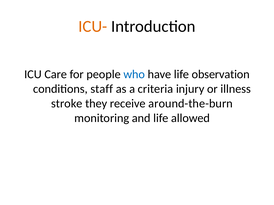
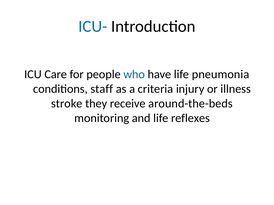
ICU- colour: orange -> blue
observation: observation -> pneumonia
around-the-burn: around-the-burn -> around-the-beds
allowed: allowed -> reflexes
